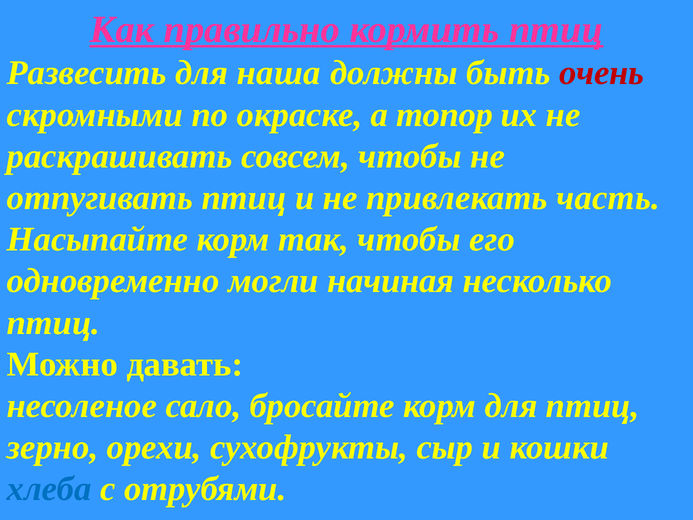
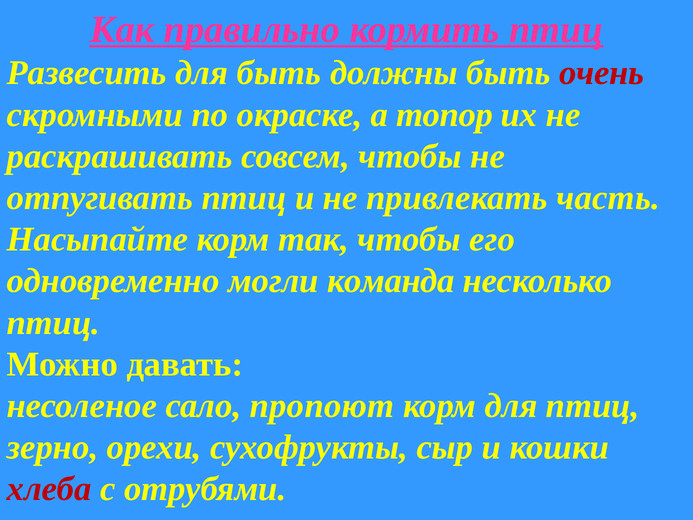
для наша: наша -> быть
начиная: начиная -> команда
бросайте: бросайте -> пропоют
хлеба colour: blue -> red
